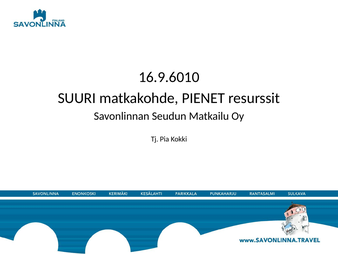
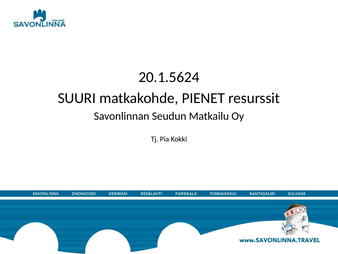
16.9.6010: 16.9.6010 -> 20.1.5624
